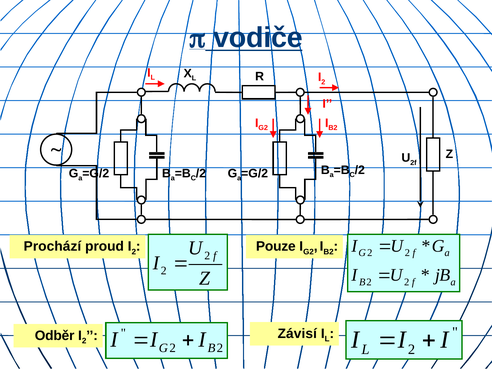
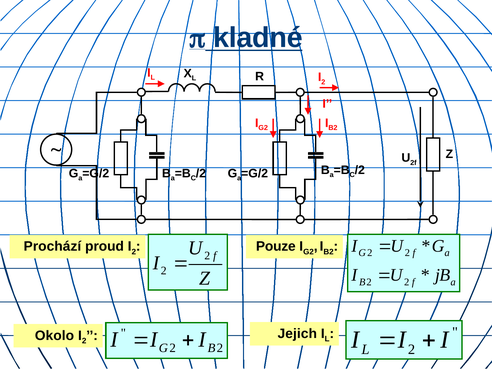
vodiče: vodiče -> kladné
Odběr: Odběr -> Okolo
Závisí: Závisí -> Jejich
